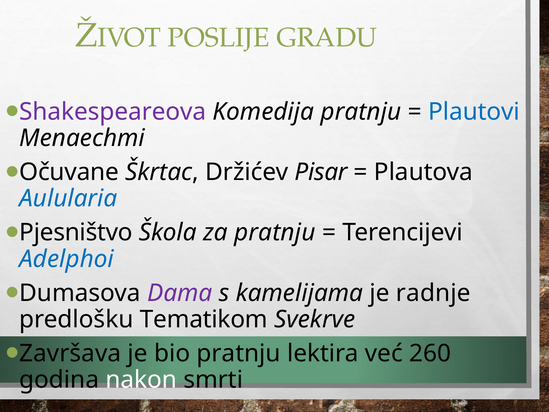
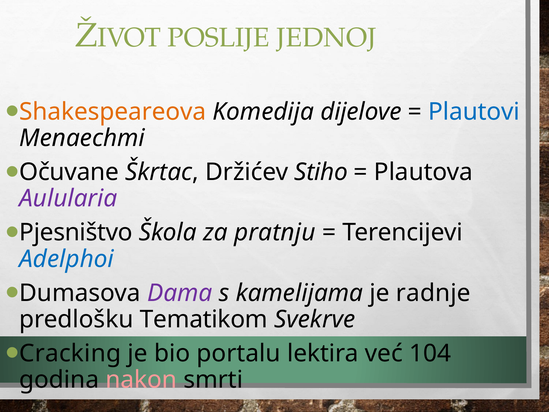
GRADU: GRADU -> JEDNOJ
Shakespeareova colour: purple -> orange
Komedija pratnju: pratnju -> dijelove
Pisar: Pisar -> Stiho
Aulularia colour: blue -> purple
Završava: Završava -> Cracking
bio pratnju: pratnju -> portalu
260: 260 -> 104
nakon colour: white -> pink
